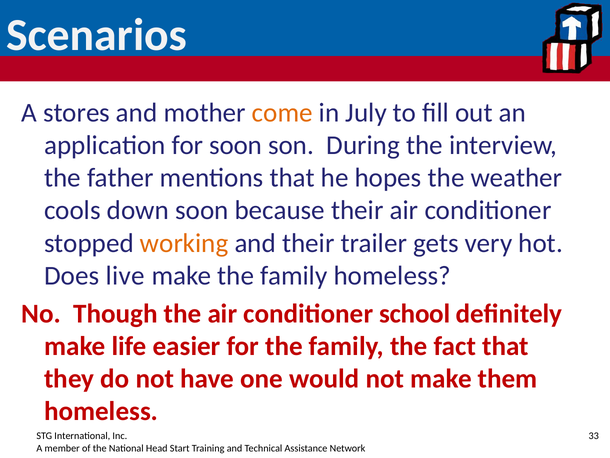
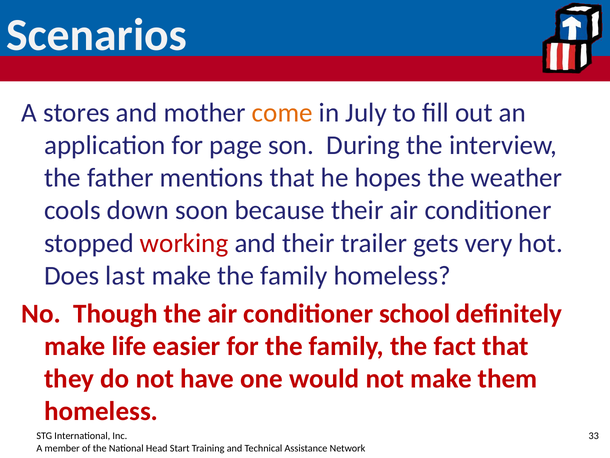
for soon: soon -> page
working colour: orange -> red
live: live -> last
